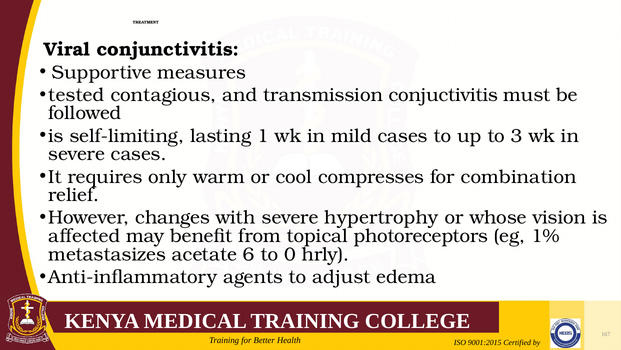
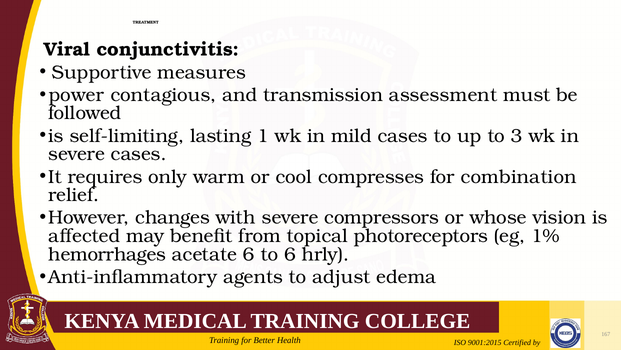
tested: tested -> power
conjuctivitis: conjuctivitis -> assessment
hypertrophy: hypertrophy -> compressors
metastasizes: metastasizes -> hemorrhages
to 0: 0 -> 6
